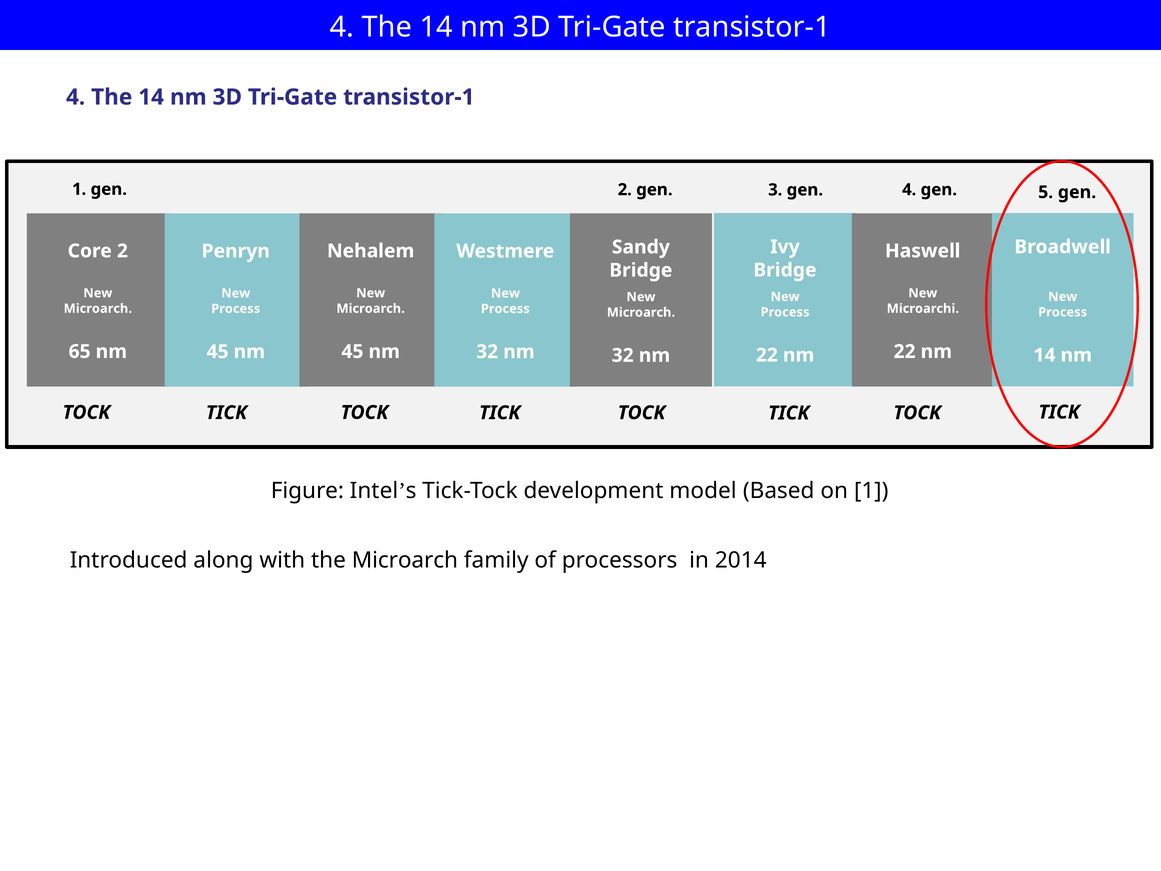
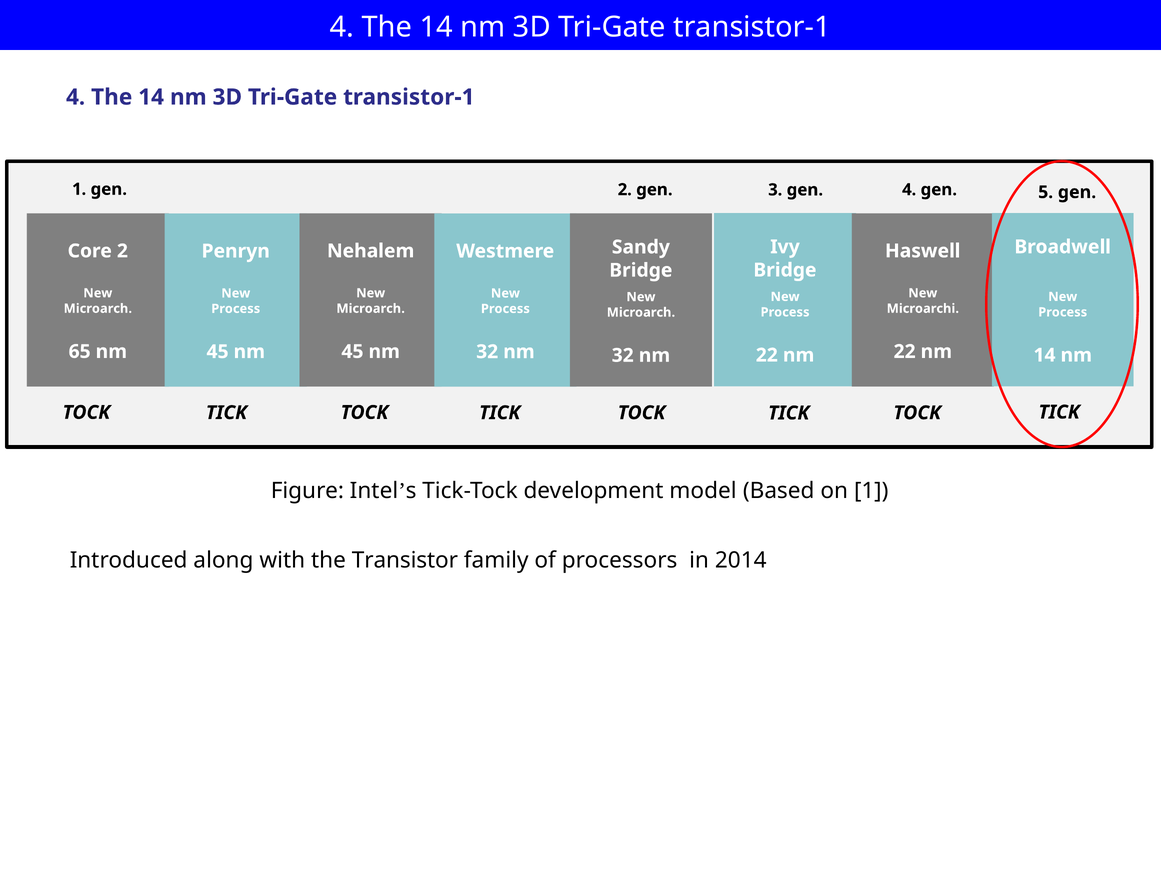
the Microarch: Microarch -> Transistor
